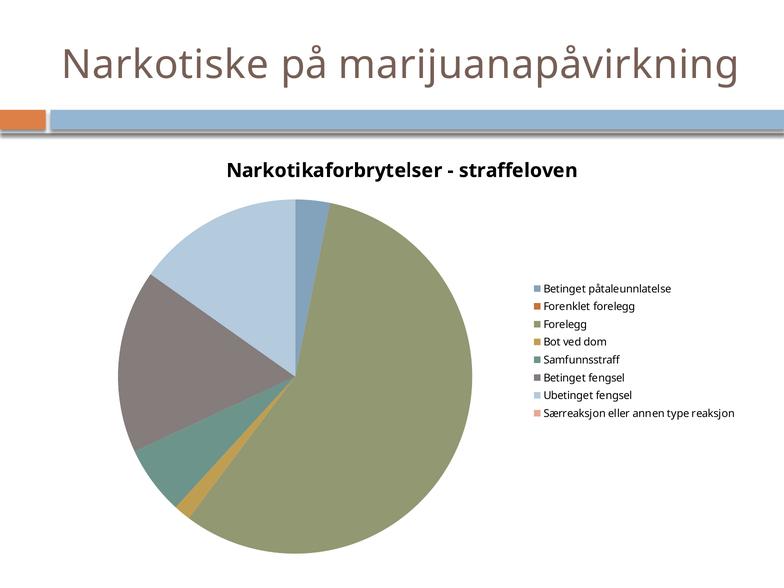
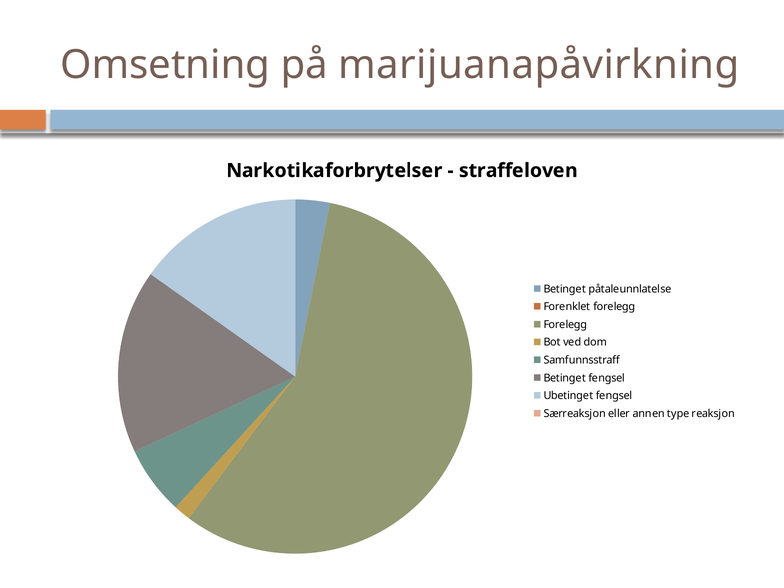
Narkotiske: Narkotiske -> Omsetning
